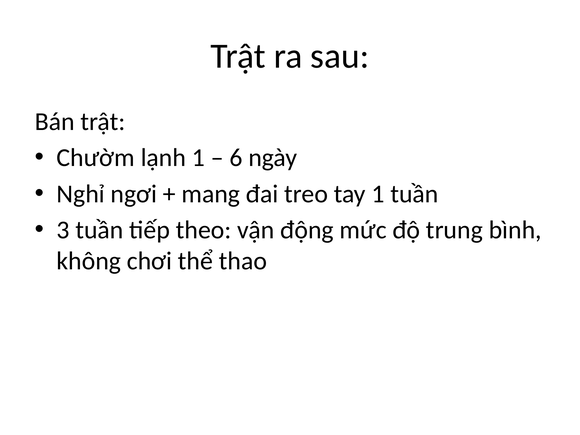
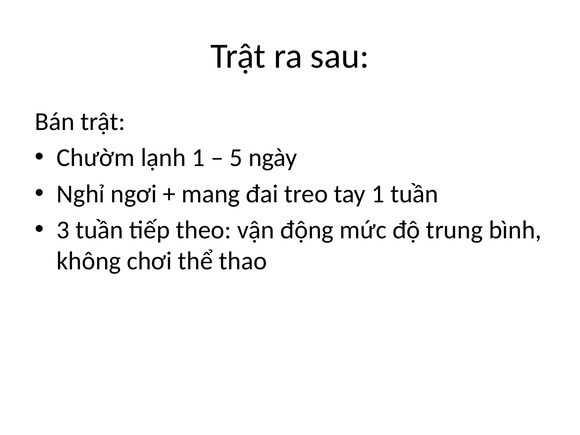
6: 6 -> 5
